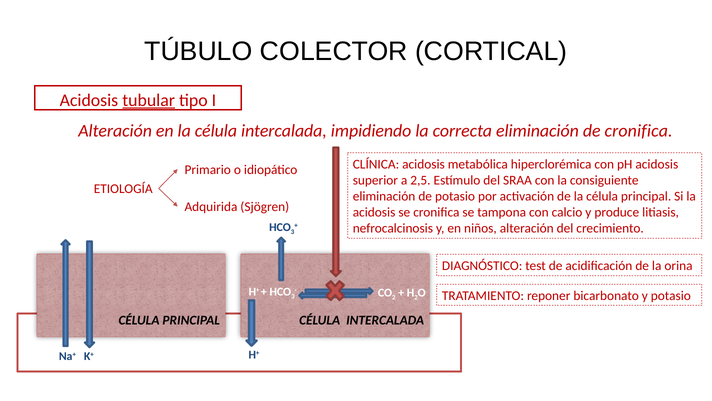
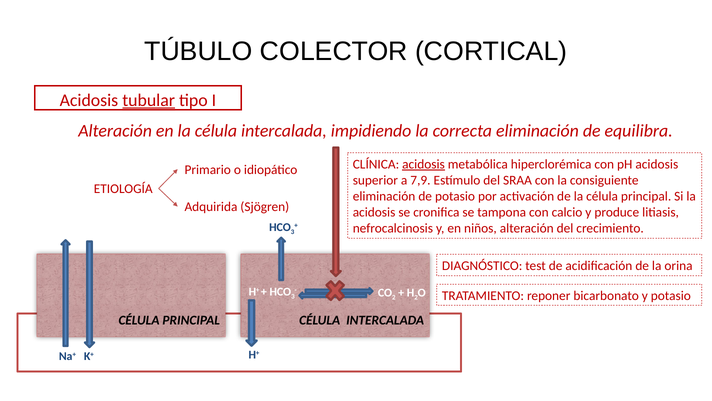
de cronifica: cronifica -> equilibra
acidosis at (424, 164) underline: none -> present
2,5: 2,5 -> 7,9
